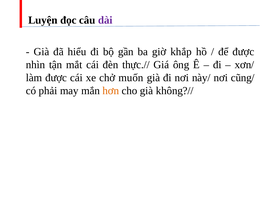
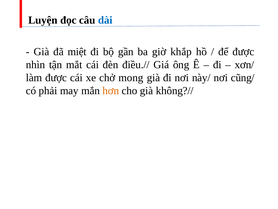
dài colour: purple -> blue
hiểu: hiểu -> miệt
thực.//: thực.// -> điều.//
muốn: muốn -> mong
